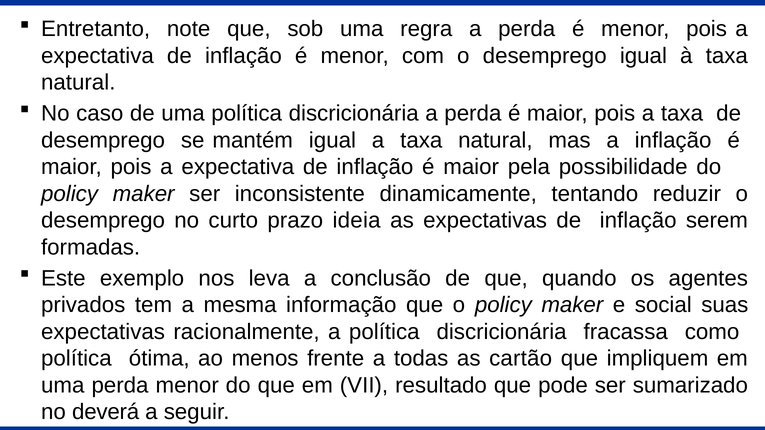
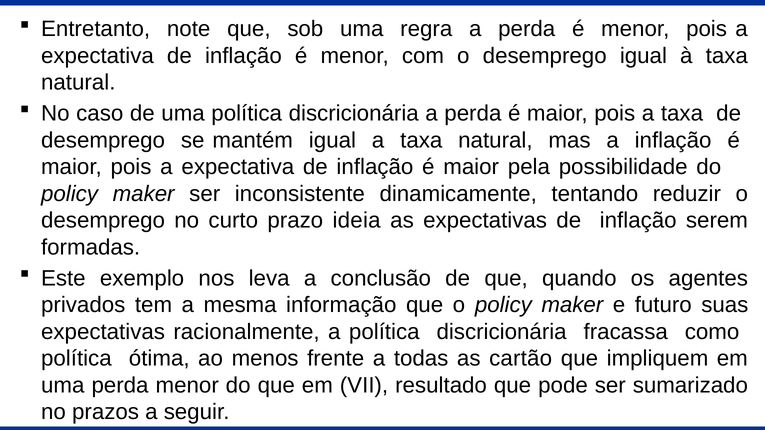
social: social -> futuro
deverá: deverá -> prazos
